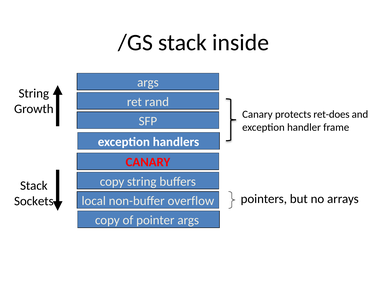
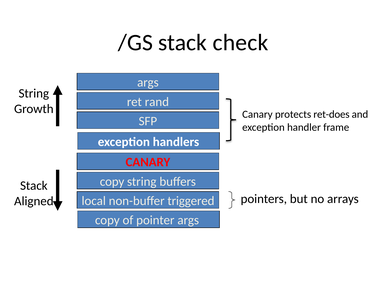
inside: inside -> check
overflow: overflow -> triggered
Sockets: Sockets -> Aligned
